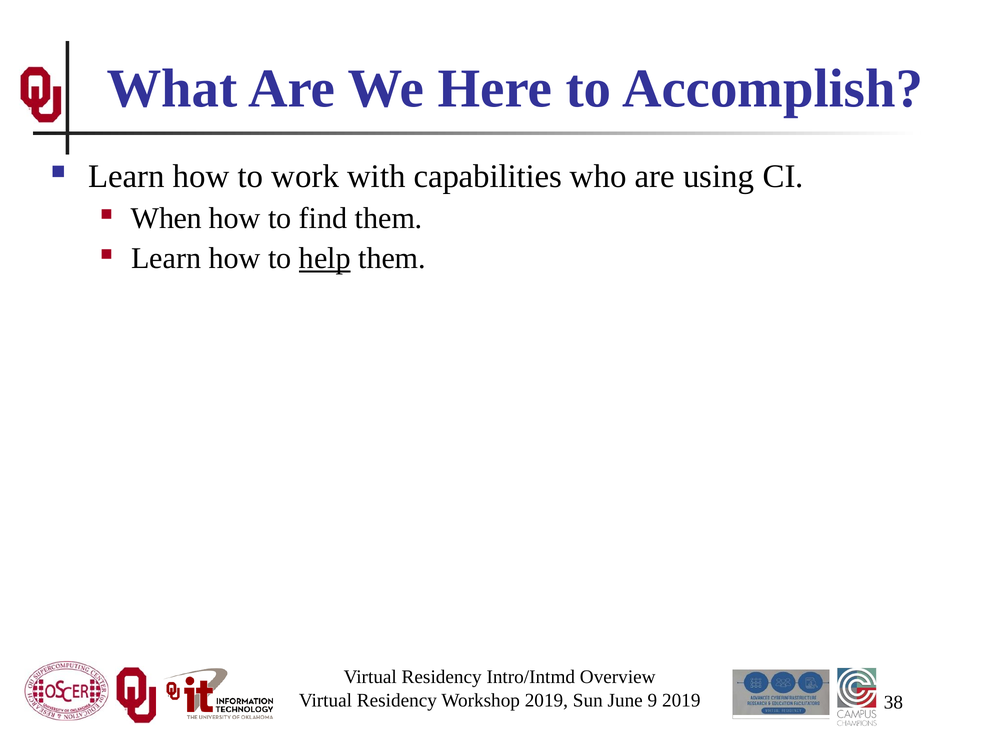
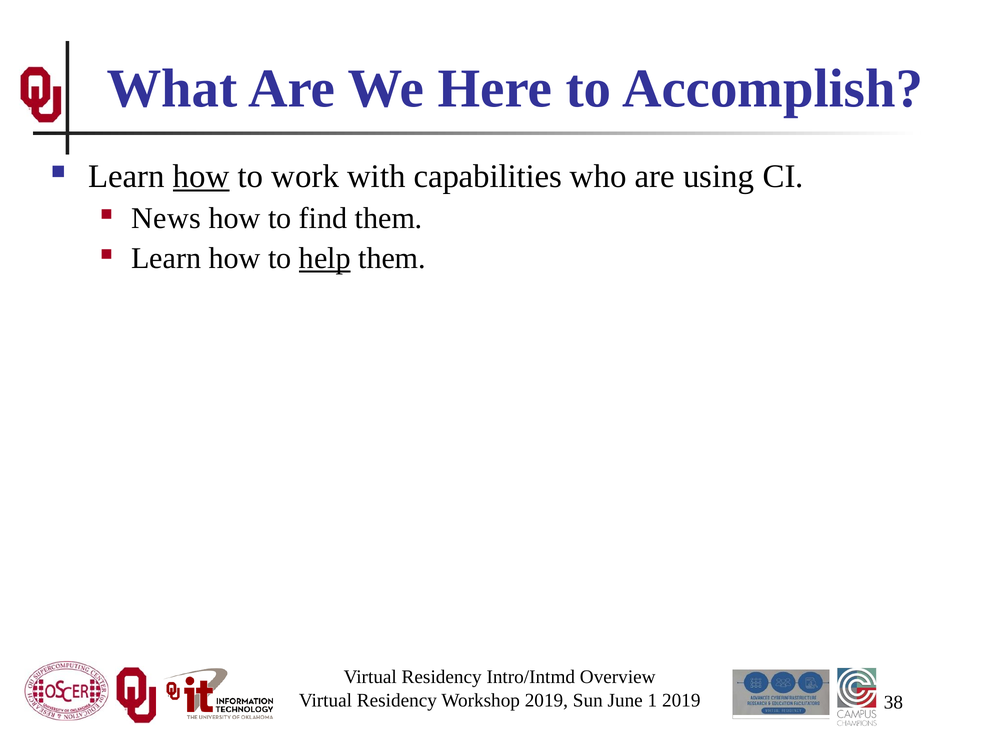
how at (201, 177) underline: none -> present
When: When -> News
9: 9 -> 1
